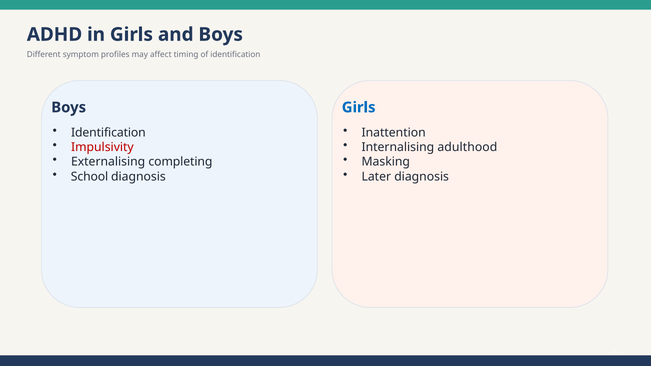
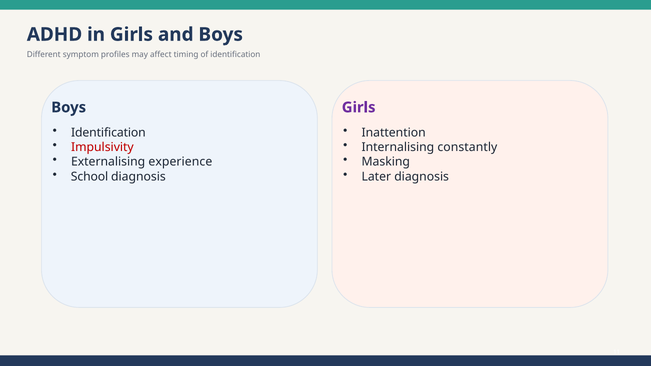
Girls at (359, 107) colour: blue -> purple
adulthood: adulthood -> constantly
completing: completing -> experience
